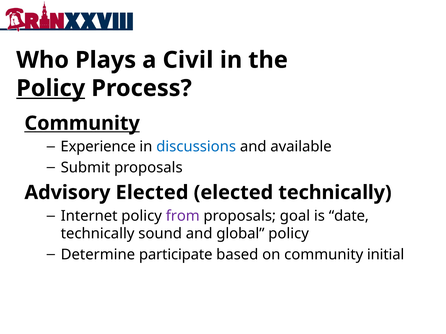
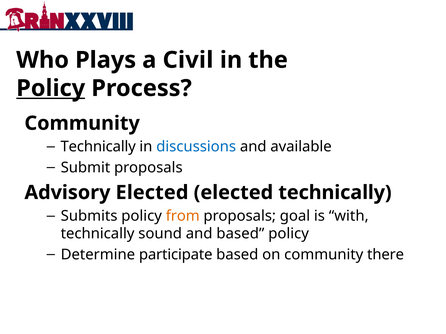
Community at (82, 123) underline: present -> none
Experience at (98, 147): Experience -> Technically
Internet: Internet -> Submits
from colour: purple -> orange
date: date -> with
and global: global -> based
initial: initial -> there
